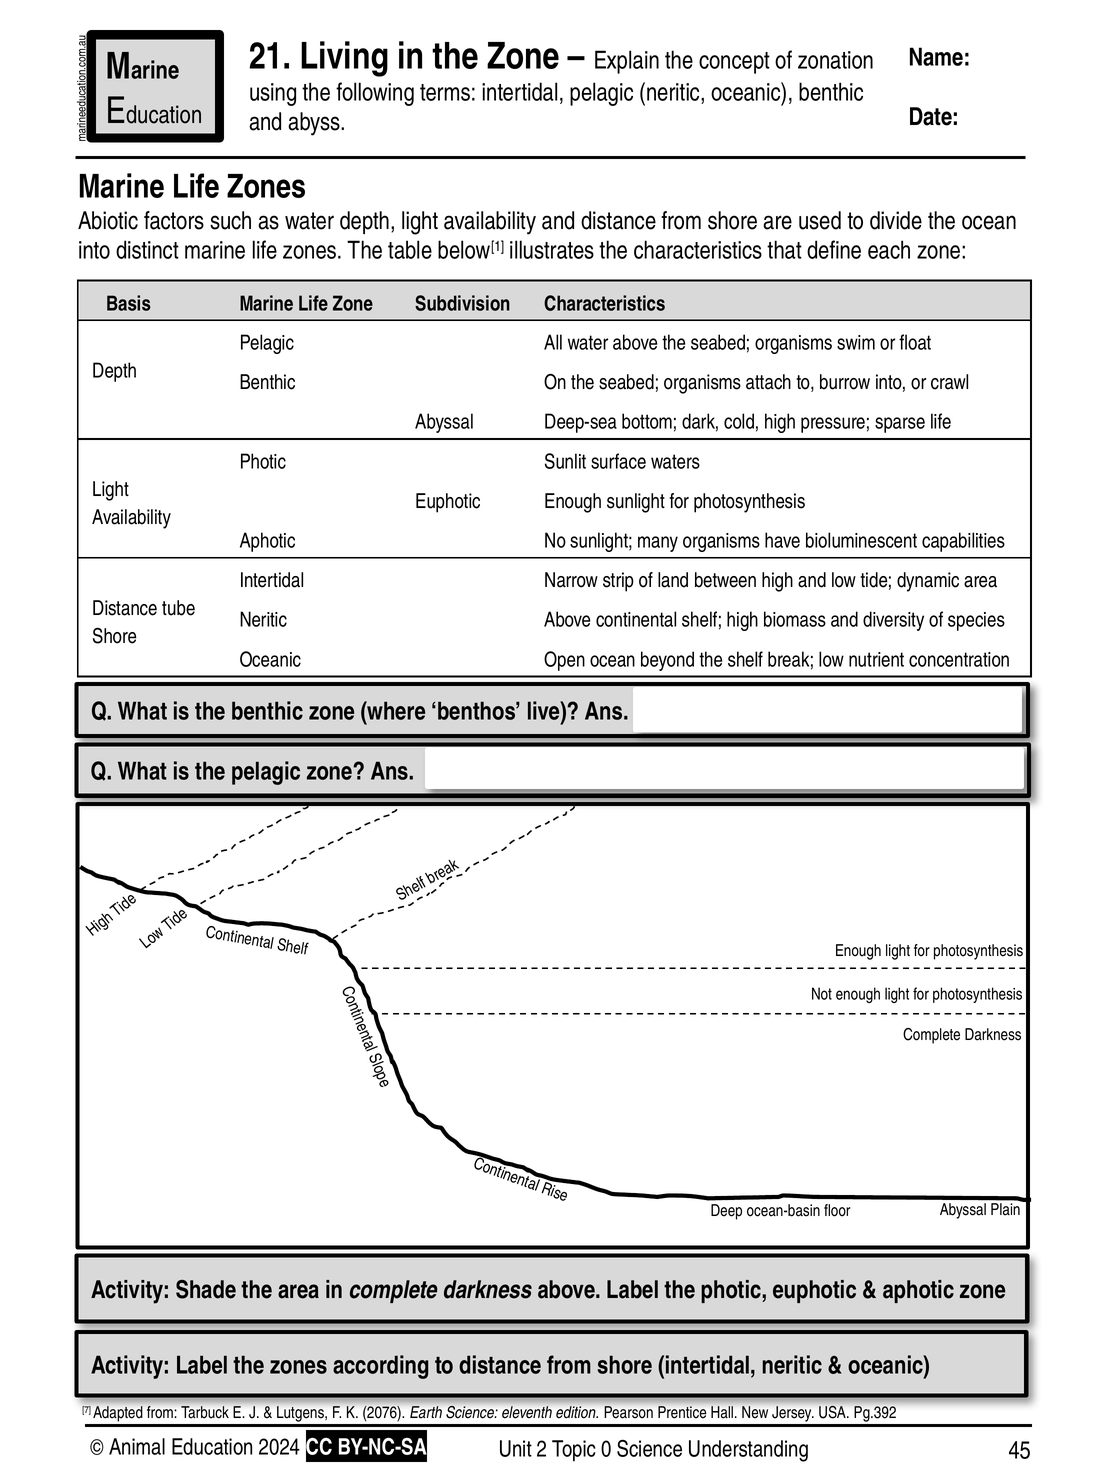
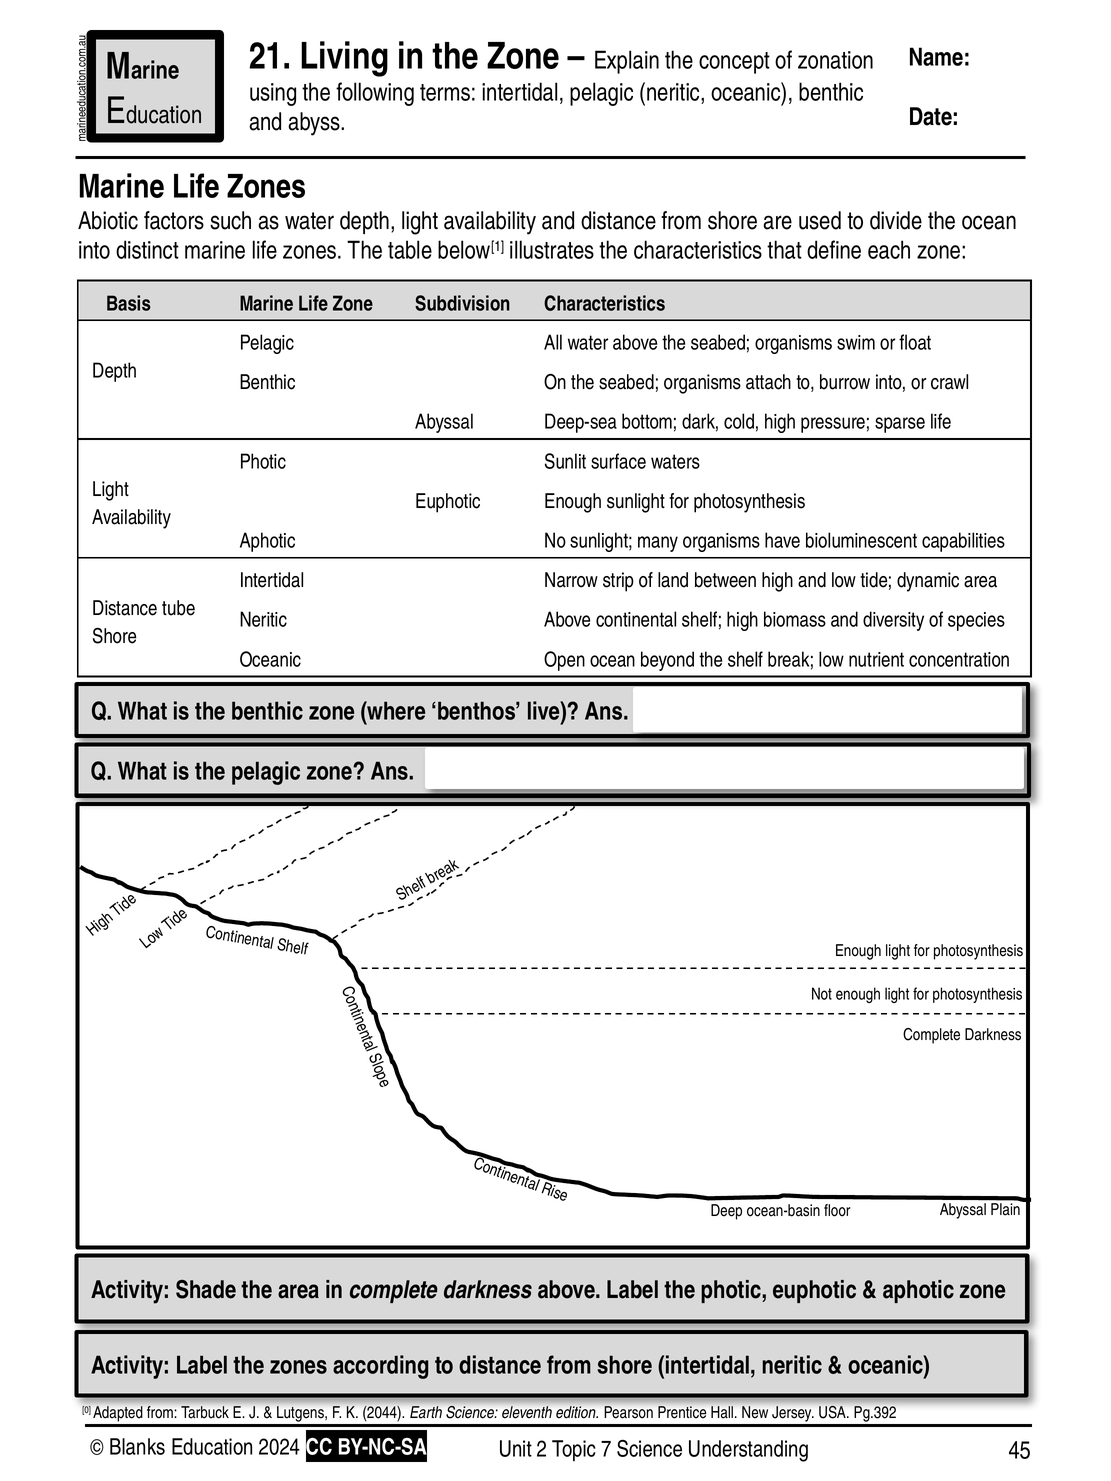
7: 7 -> 0
2076: 2076 -> 2044
Animal: Animal -> Blanks
0: 0 -> 7
